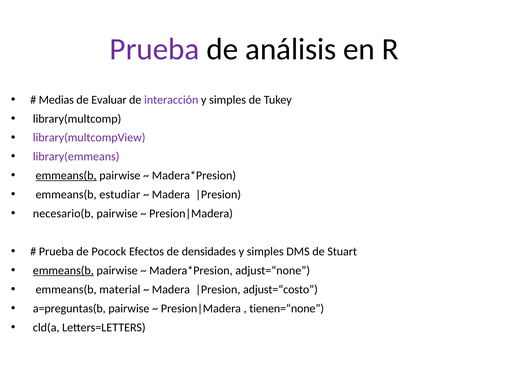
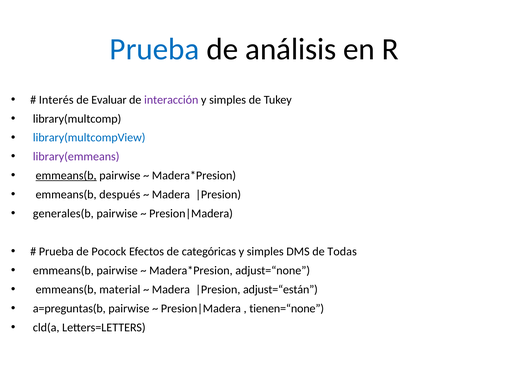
Prueba at (155, 49) colour: purple -> blue
Medias: Medias -> Interés
library(multcompView colour: purple -> blue
estudiar: estudiar -> después
necesario(b: necesario(b -> generales(b
densidades: densidades -> categóricas
Stuart: Stuart -> Todas
emmeans(b at (63, 270) underline: present -> none
adjust=“costo: adjust=“costo -> adjust=“están
